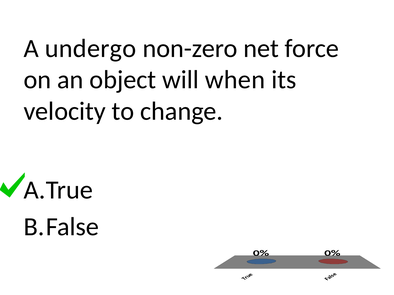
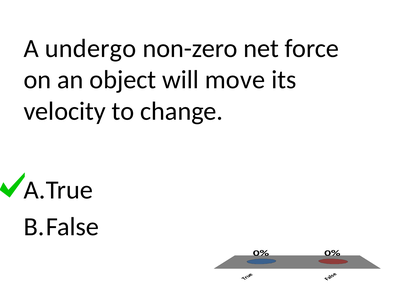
when: when -> move
